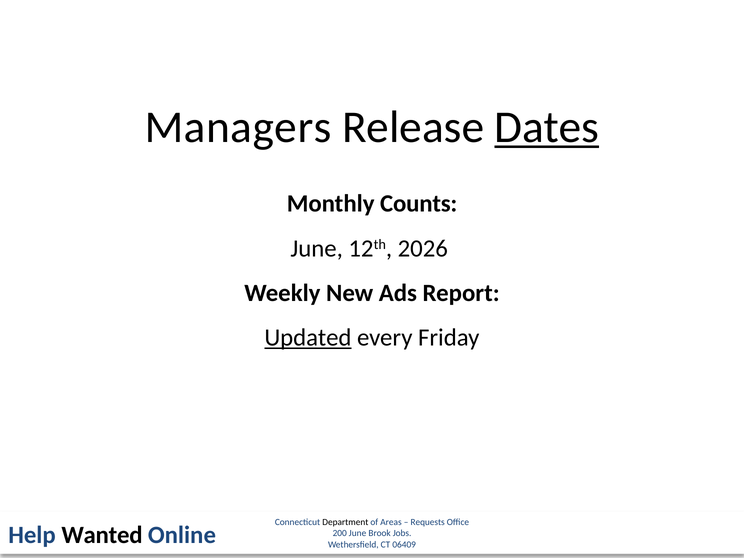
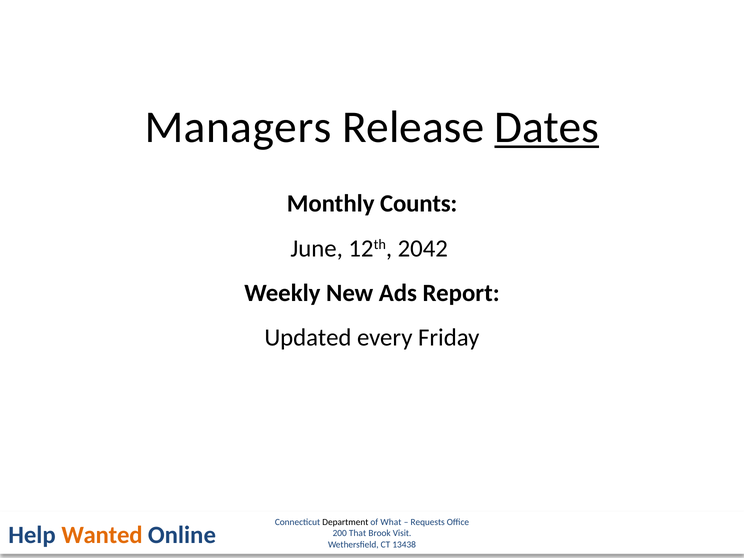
2026: 2026 -> 2042
Updated underline: present -> none
Areas: Areas -> What
Wanted colour: black -> orange
200 June: June -> That
Jobs: Jobs -> Visit
06409: 06409 -> 13438
